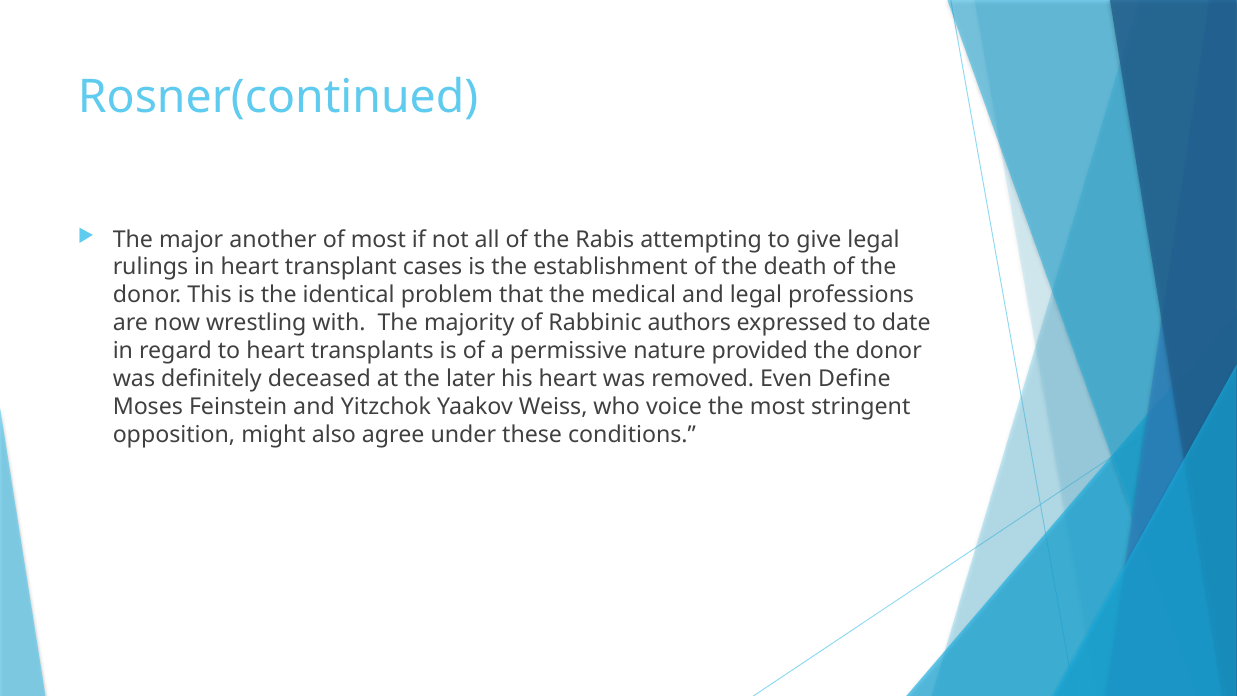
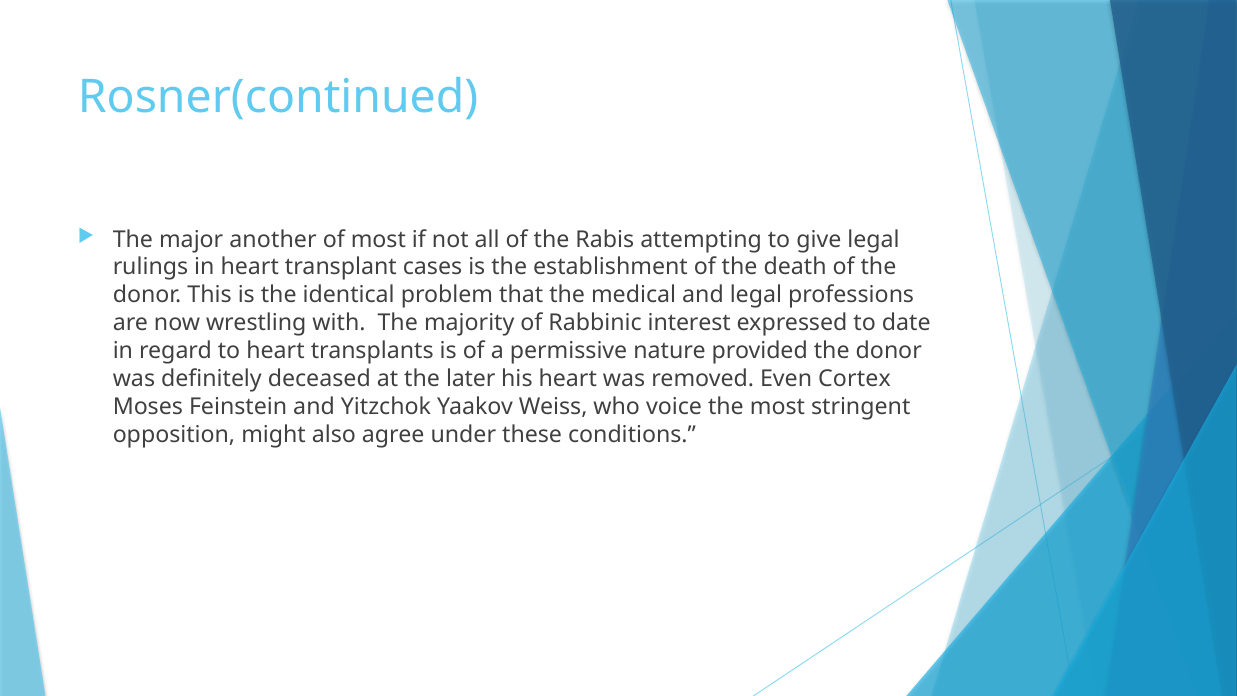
authors: authors -> interest
Define: Define -> Cortex
